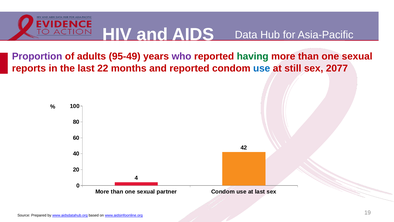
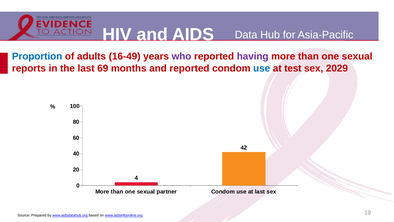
Proportion colour: purple -> blue
95-49: 95-49 -> 16-49
having colour: green -> purple
22: 22 -> 69
still: still -> test
2077: 2077 -> 2029
